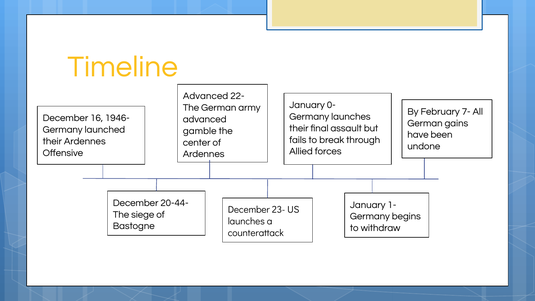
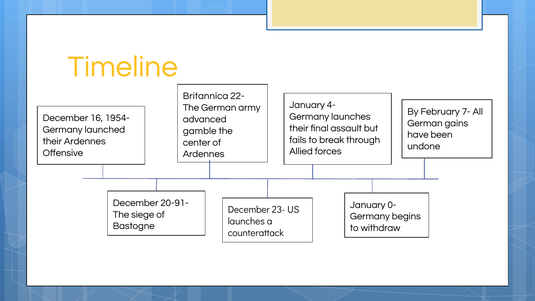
Advanced at (206, 96): Advanced -> Britannica
0-: 0- -> 4-
1946-: 1946- -> 1954-
20-44-: 20-44- -> 20-91-
1-: 1- -> 0-
